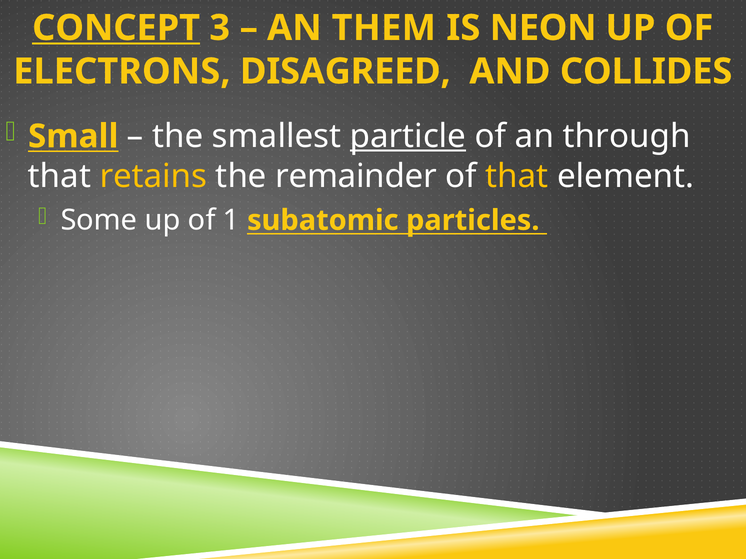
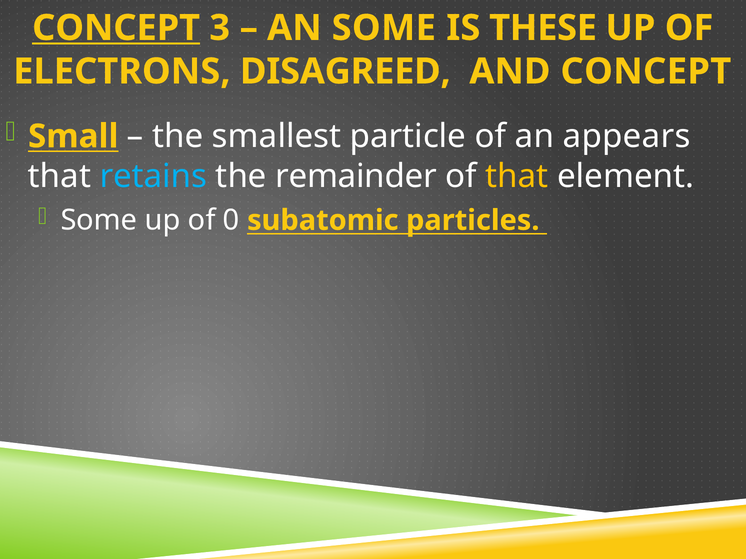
AN THEM: THEM -> SOME
NEON: NEON -> THESE
AND COLLIDES: COLLIDES -> CONCEPT
particle underline: present -> none
through: through -> appears
retains colour: yellow -> light blue
1: 1 -> 0
